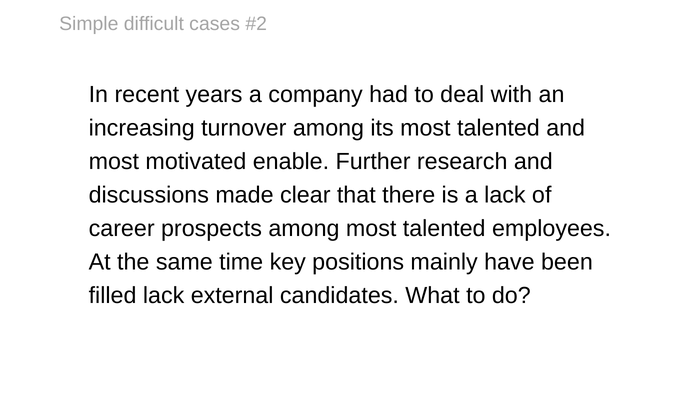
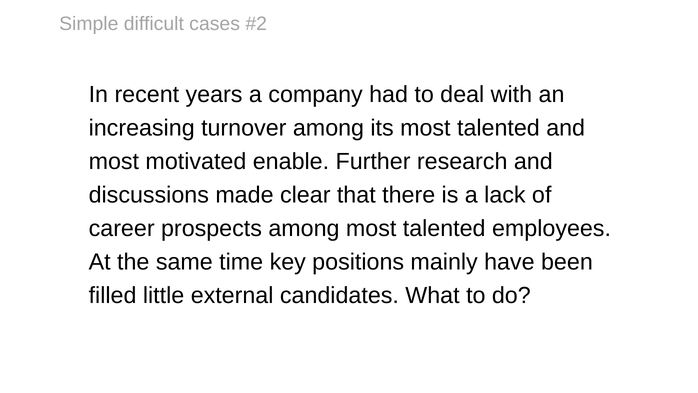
filled lack: lack -> little
